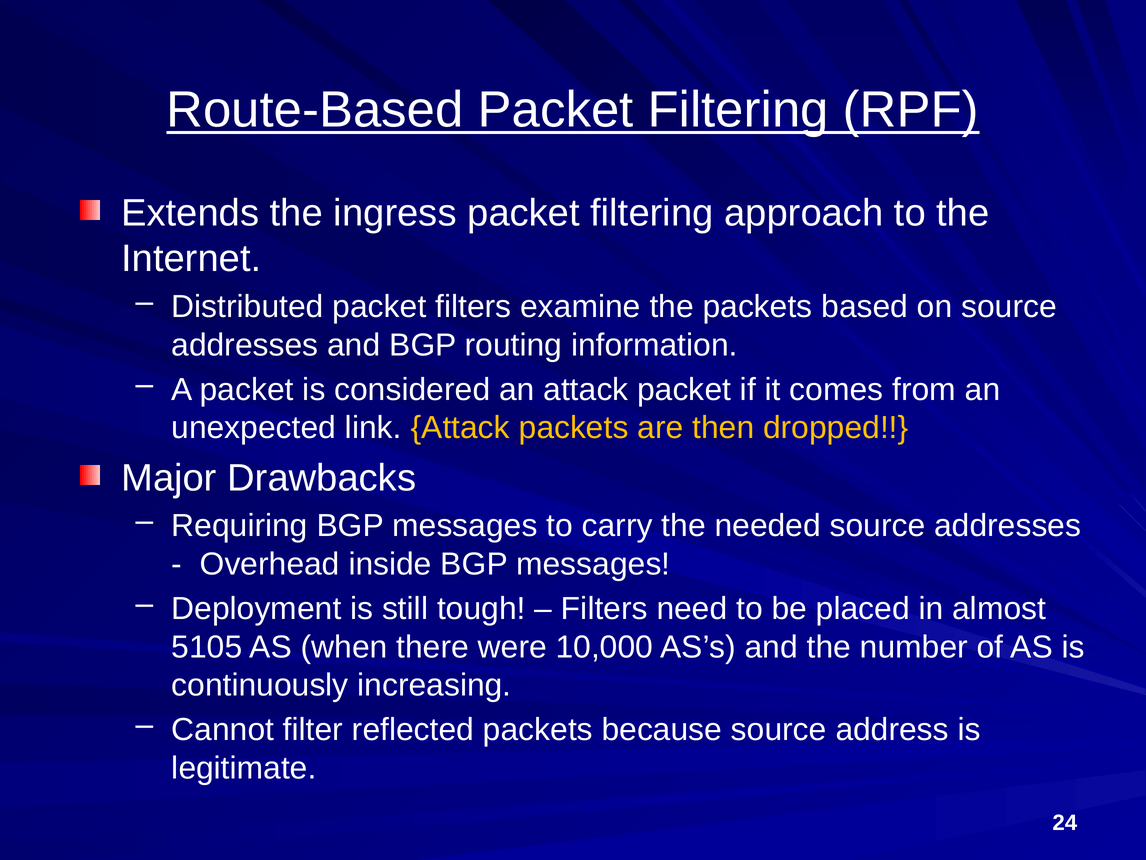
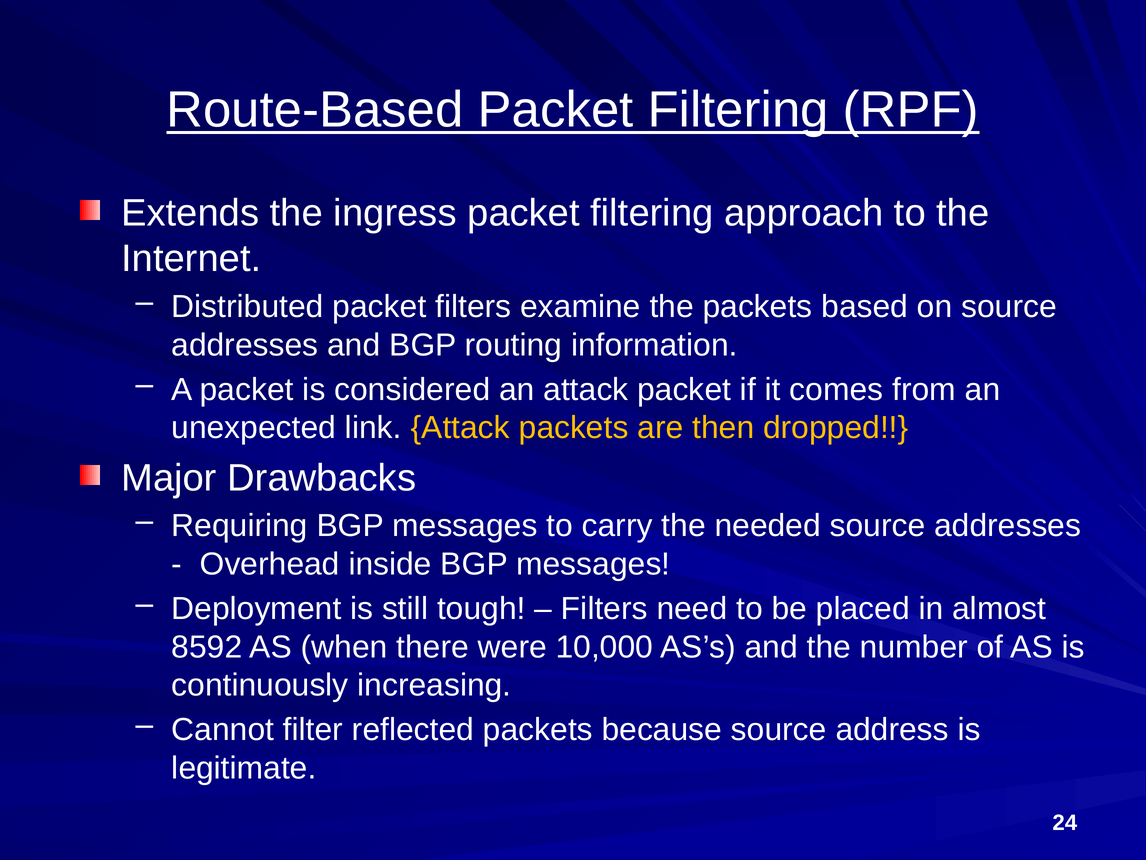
5105: 5105 -> 8592
